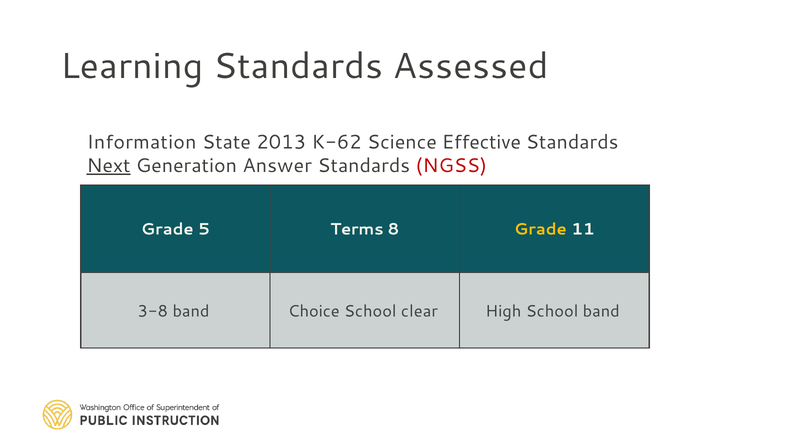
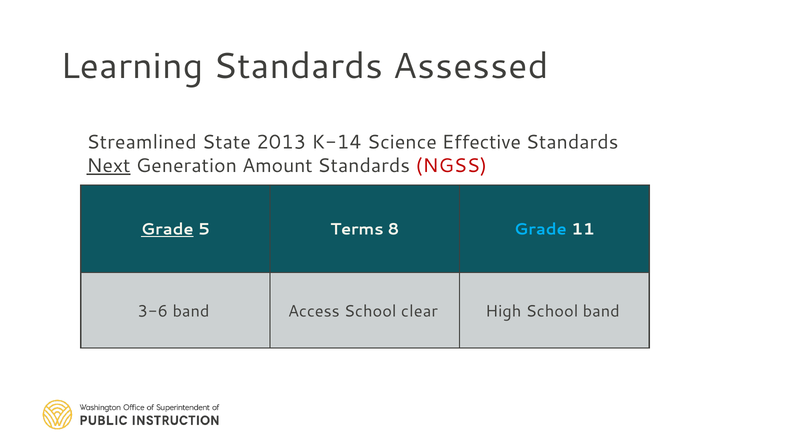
Information: Information -> Streamlined
K-62: K-62 -> K-14
Answer: Answer -> Amount
Grade at (167, 229) underline: none -> present
Grade at (540, 229) colour: yellow -> light blue
3-8: 3-8 -> 3-6
Choice: Choice -> Access
